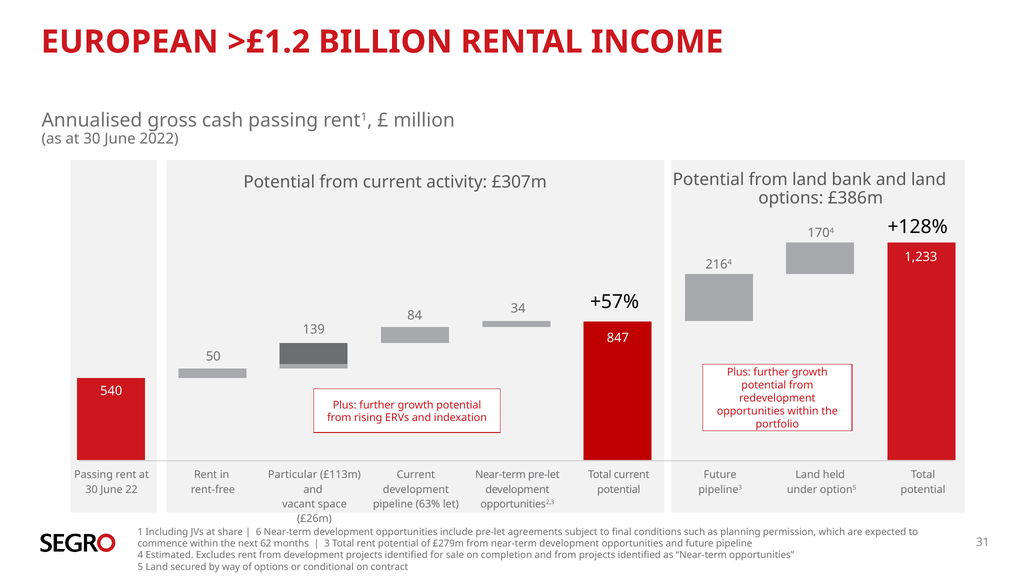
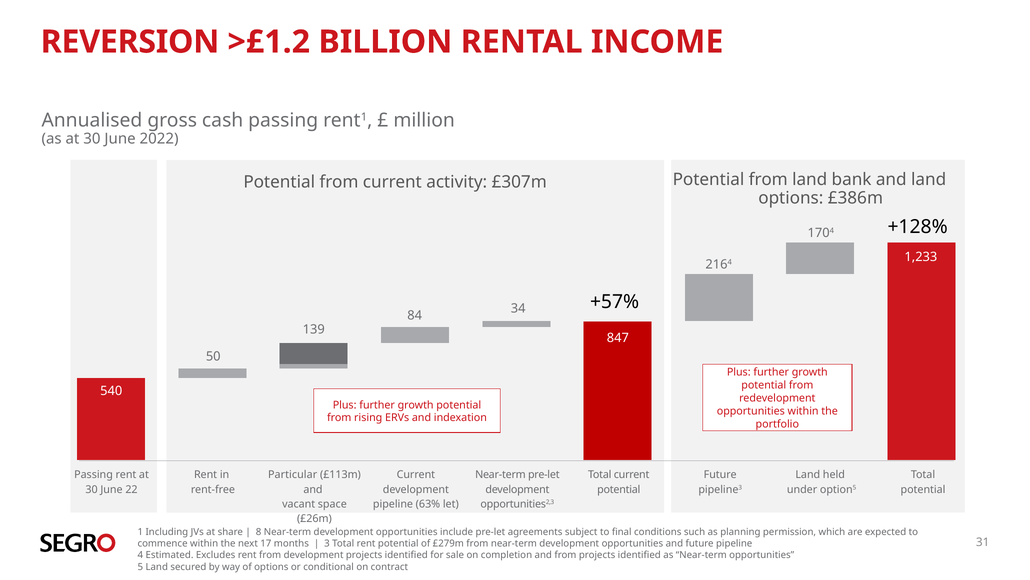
EUROPEAN: EUROPEAN -> REVERSION
6: 6 -> 8
62: 62 -> 17
